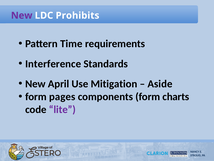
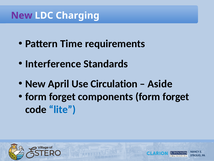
Prohibits: Prohibits -> Charging
Mitigation: Mitigation -> Circulation
pages at (62, 96): pages -> forget
components form charts: charts -> forget
lite colour: purple -> blue
